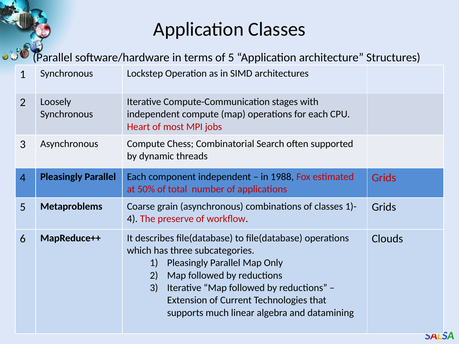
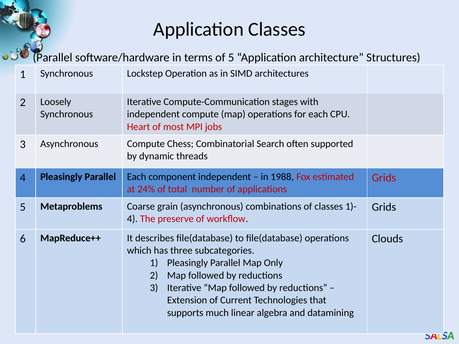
50%: 50% -> 24%
